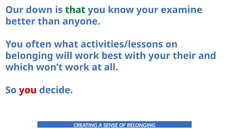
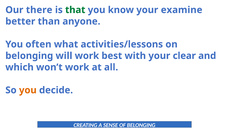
down: down -> there
their: their -> clear
you at (28, 90) colour: red -> orange
